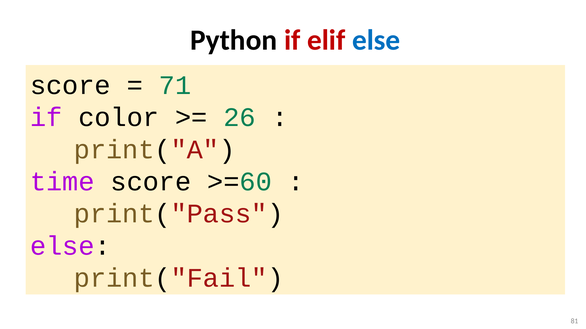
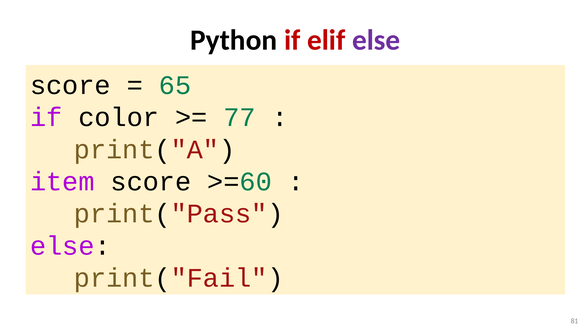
else at (376, 40) colour: blue -> purple
71: 71 -> 65
26: 26 -> 77
time: time -> item
